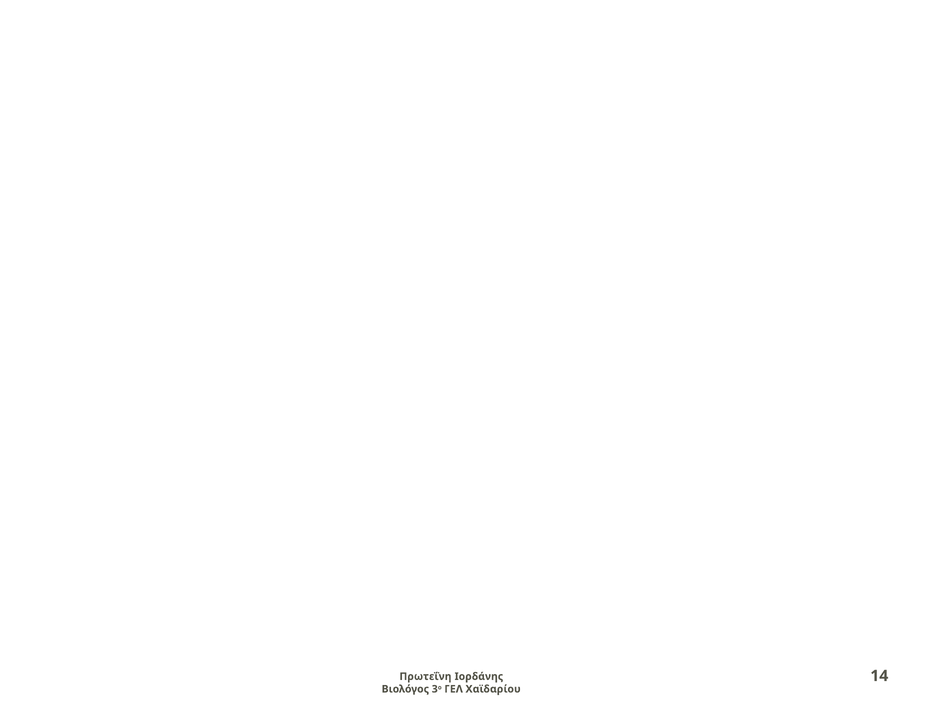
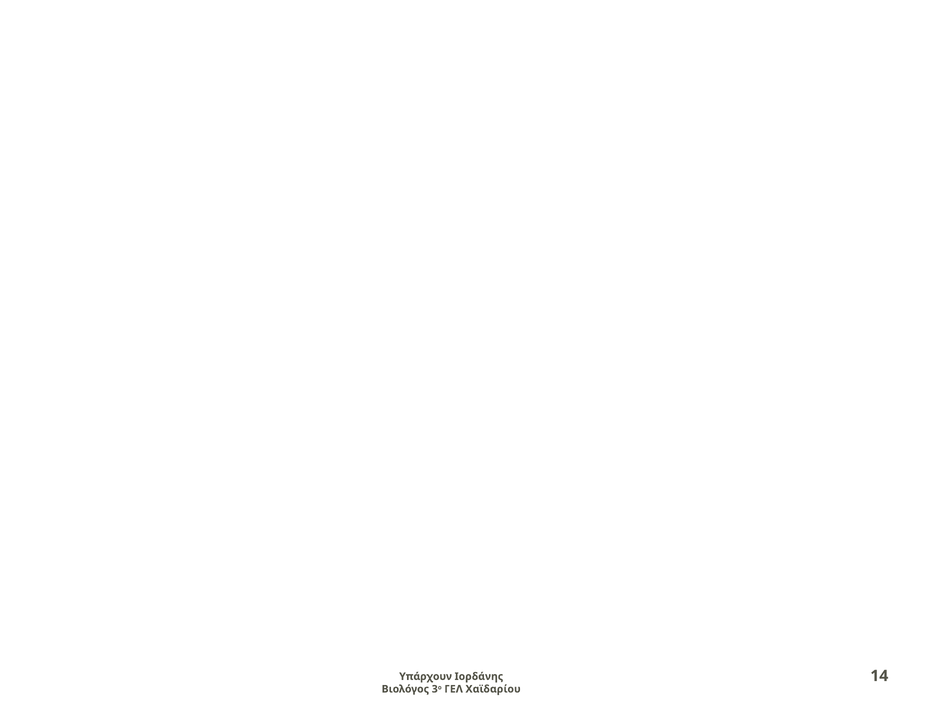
Πρωτεΐνη: Πρωτεΐνη -> Υπάρχουν
